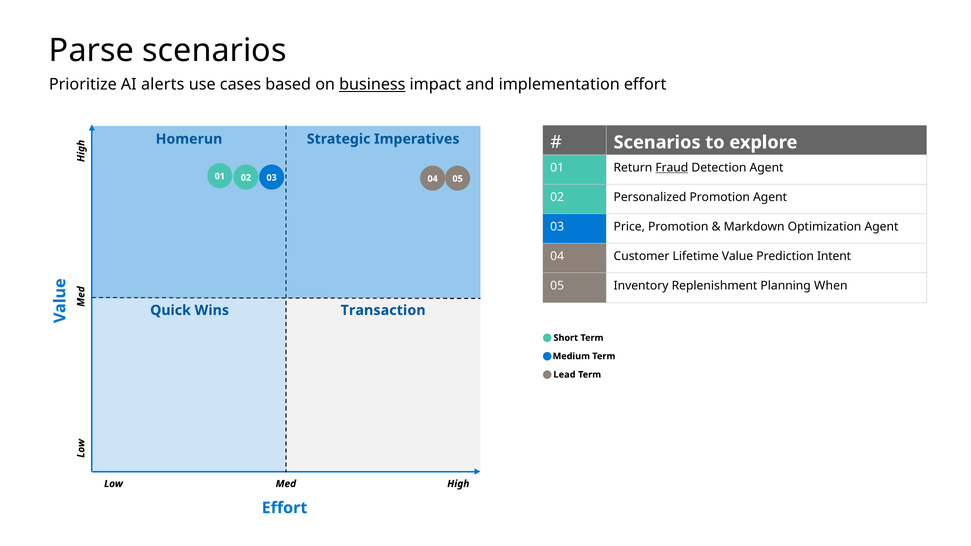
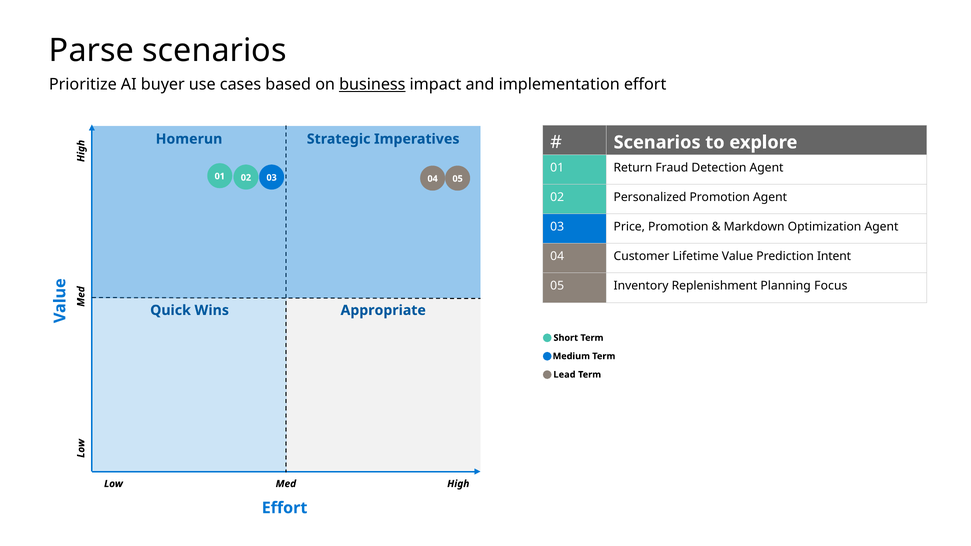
alerts: alerts -> buyer
Fraud underline: present -> none
When: When -> Focus
Transaction: Transaction -> Appropriate
